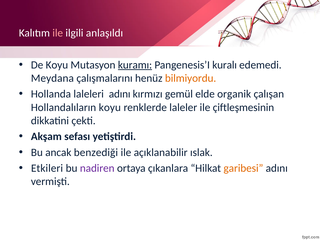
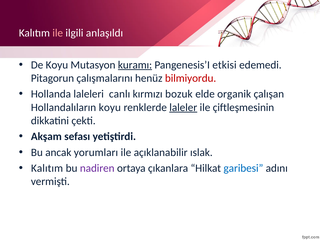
kuralı: kuralı -> etkisi
Meydana: Meydana -> Pitagorun
bilmiyordu colour: orange -> red
adını at (120, 94): adını -> canlı
gemül: gemül -> bozuk
laleler underline: none -> present
benzediği: benzediği -> yorumları
Etkileri at (47, 168): Etkileri -> Kalıtım
garibesi colour: orange -> blue
